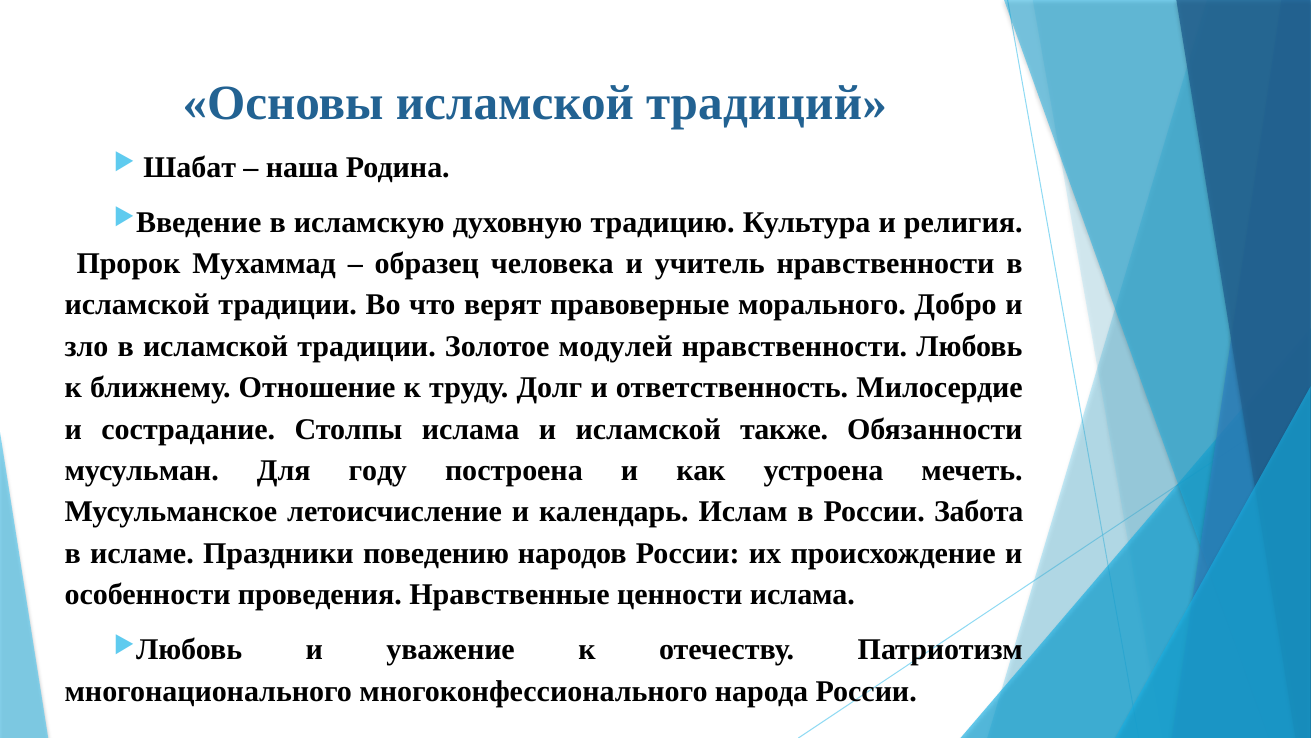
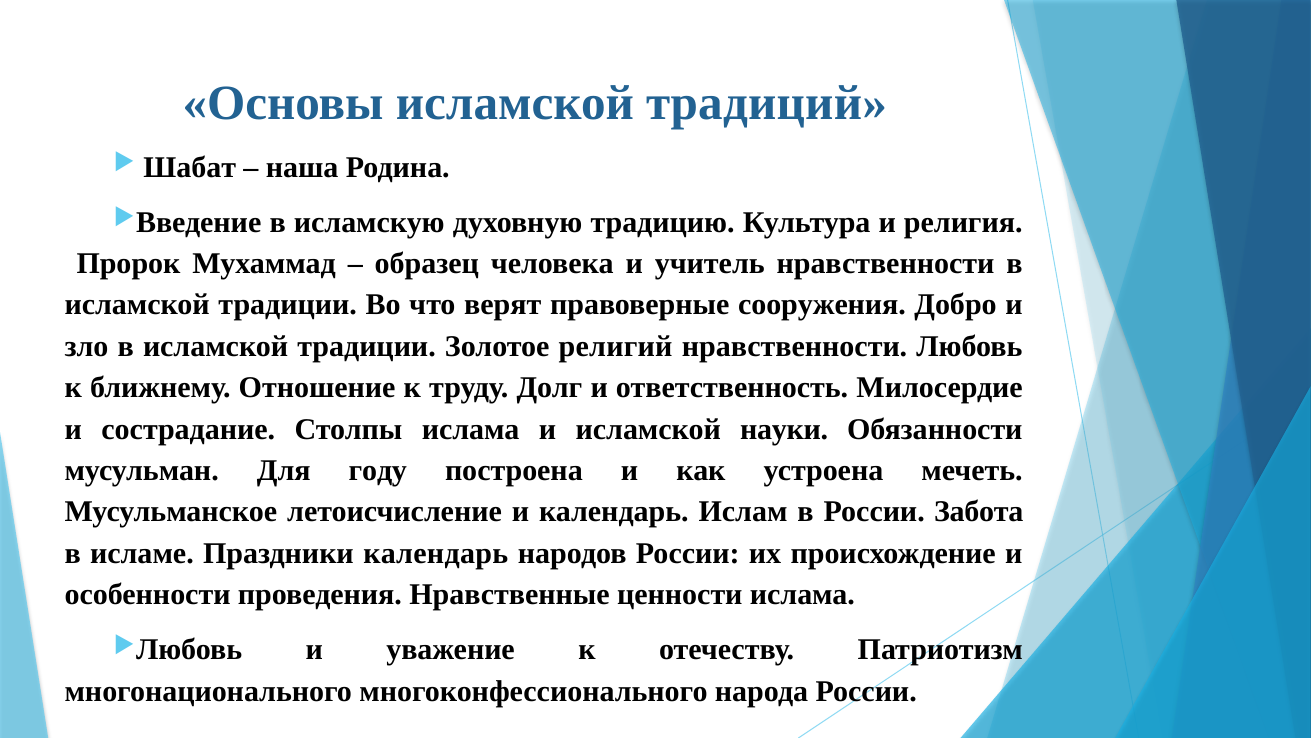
морального: морального -> сооружения
модулей: модулей -> религий
также: также -> науки
Праздники поведению: поведению -> календарь
